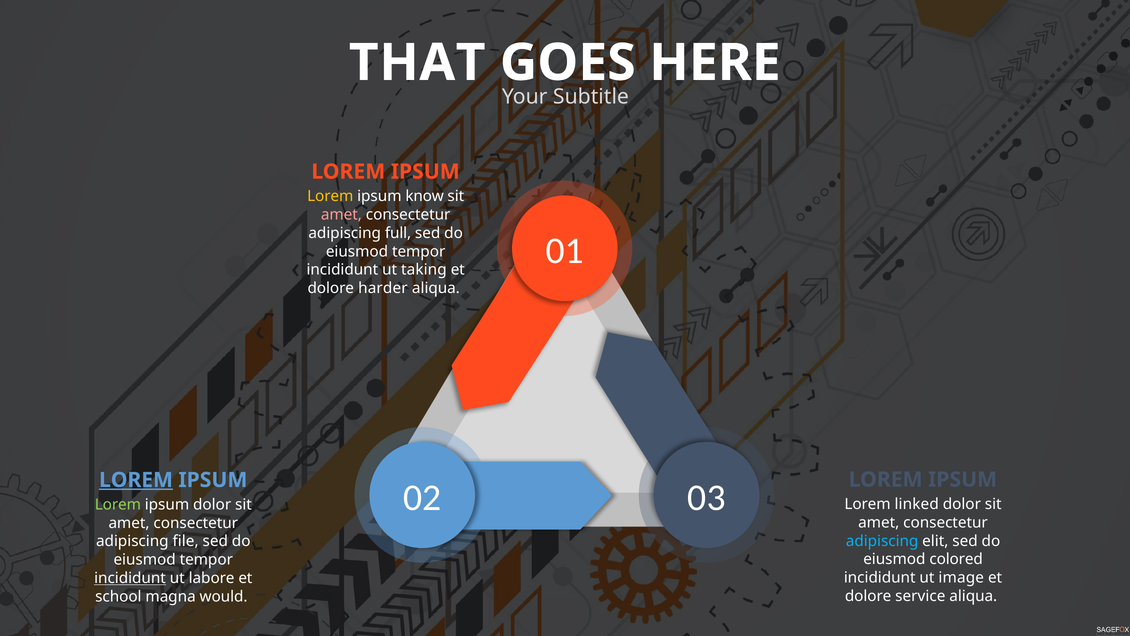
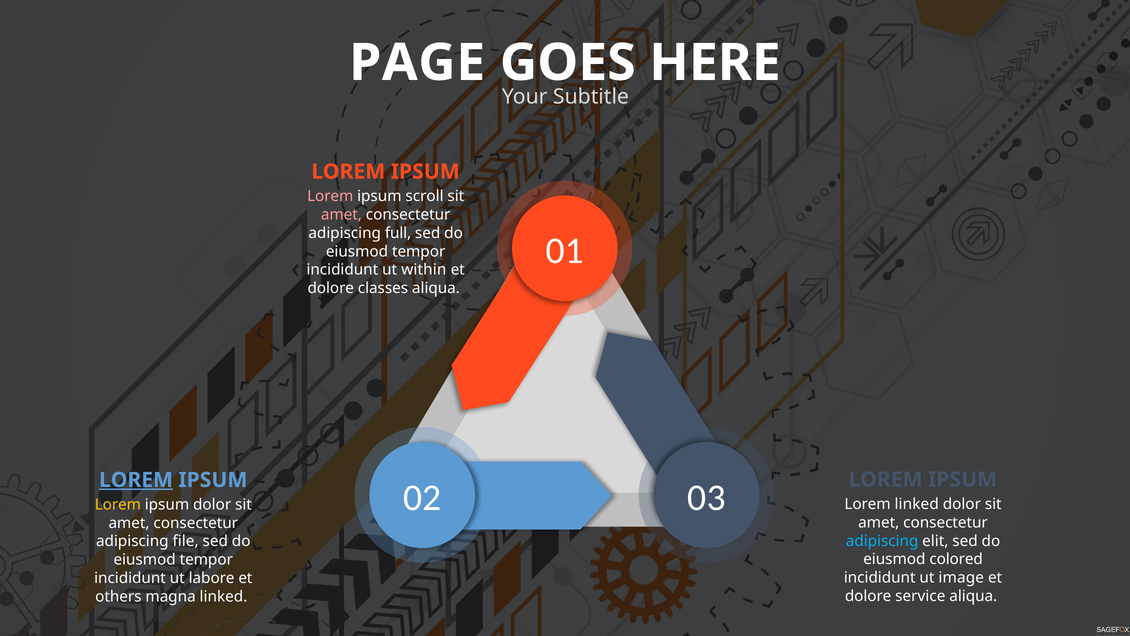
THAT: THAT -> PAGE
Lorem at (330, 196) colour: yellow -> pink
know: know -> scroll
taking: taking -> within
harder: harder -> classes
Lorem at (118, 504) colour: light green -> yellow
incididunt at (130, 578) underline: present -> none
school: school -> others
magna would: would -> linked
